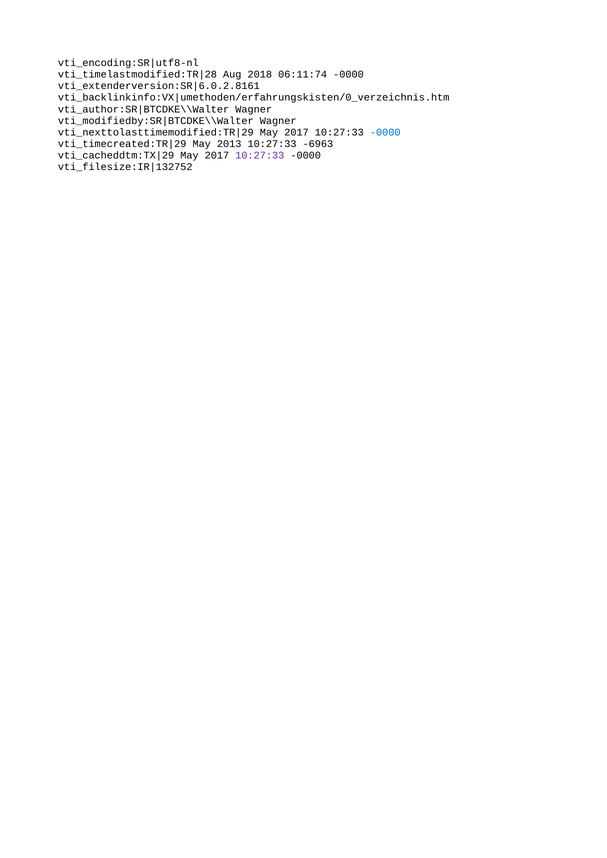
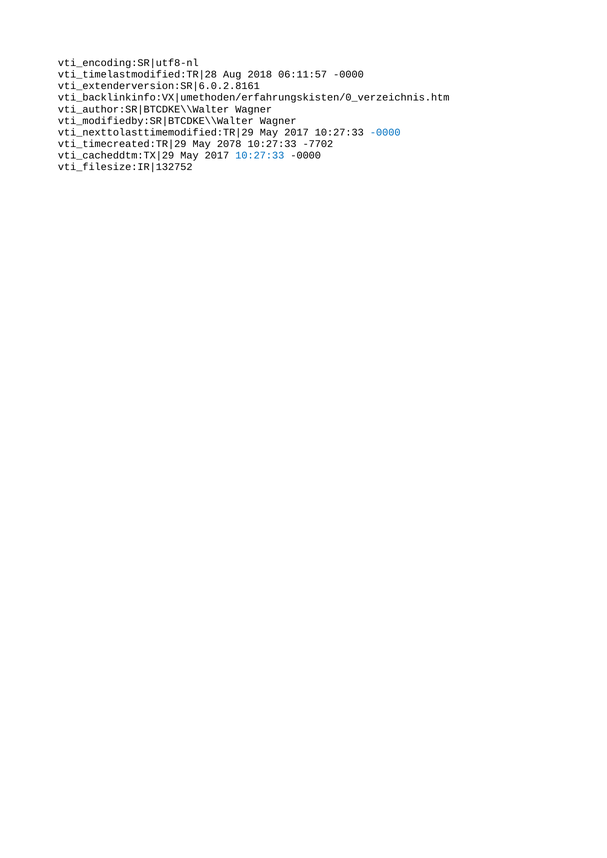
06:11:74: 06:11:74 -> 06:11:57
2013: 2013 -> 2078
-6963: -6963 -> -7702
10:27:33 at (260, 156) colour: purple -> blue
